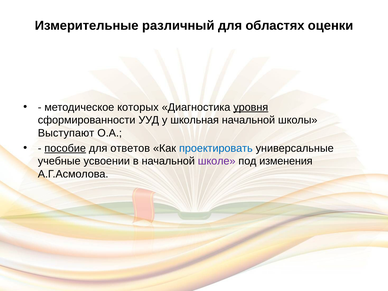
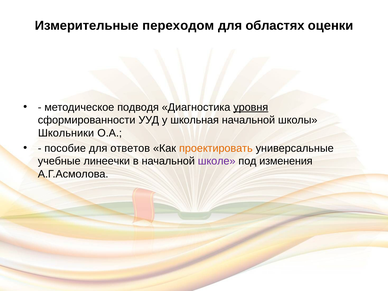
различный: различный -> переходом
которых: которых -> подводя
Выступают: Выступают -> Школьники
пособие underline: present -> none
проектировать colour: blue -> orange
усвоении: усвоении -> линеечки
